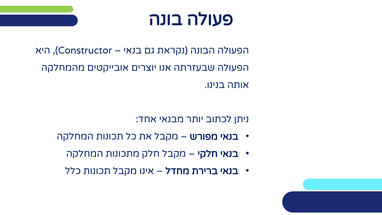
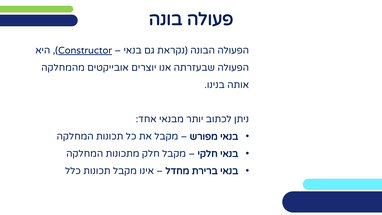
Constructor underline: none -> present
